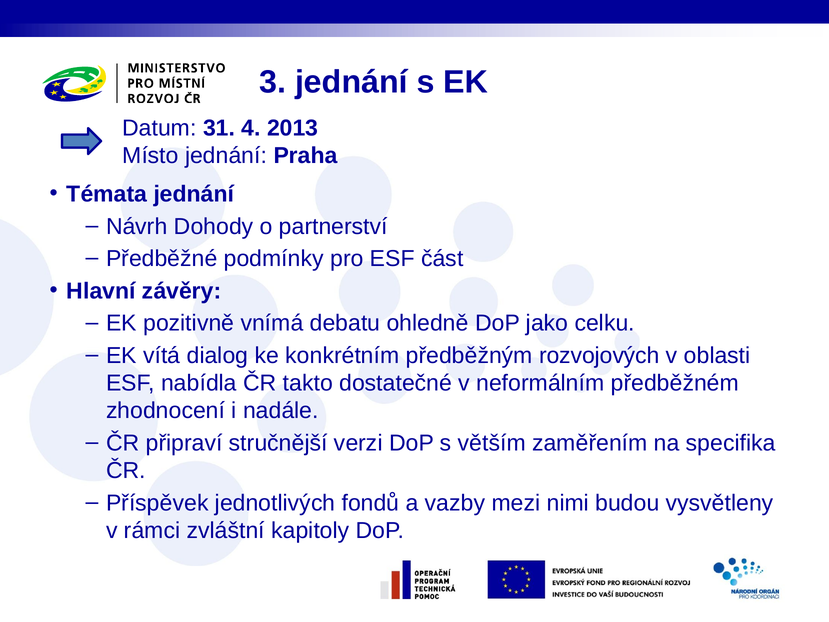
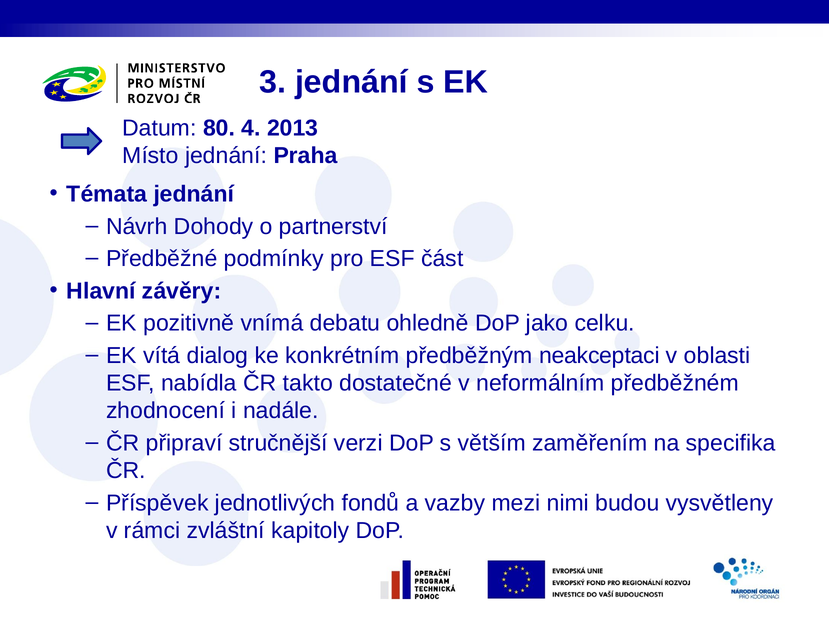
31: 31 -> 80
rozvojových: rozvojových -> neakceptaci
